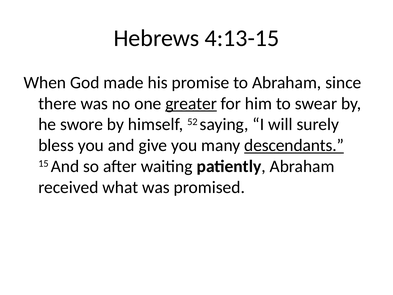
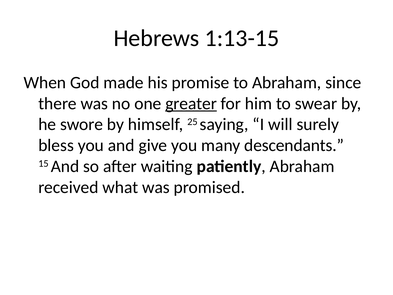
4:13-15: 4:13-15 -> 1:13-15
52: 52 -> 25
descendants underline: present -> none
